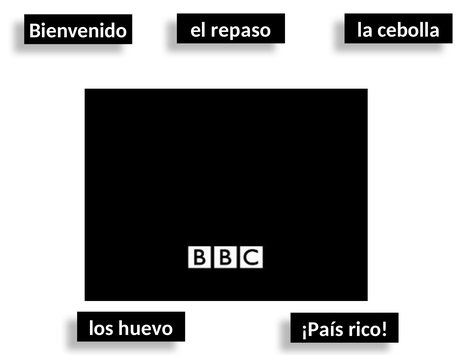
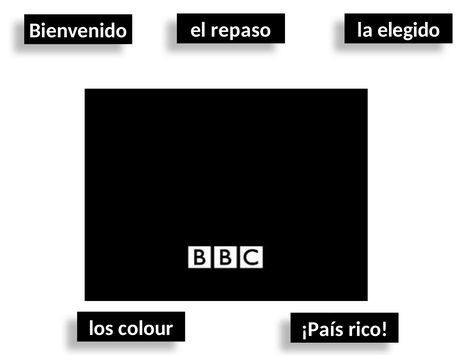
cebolla: cebolla -> elegido
huevo: huevo -> colour
